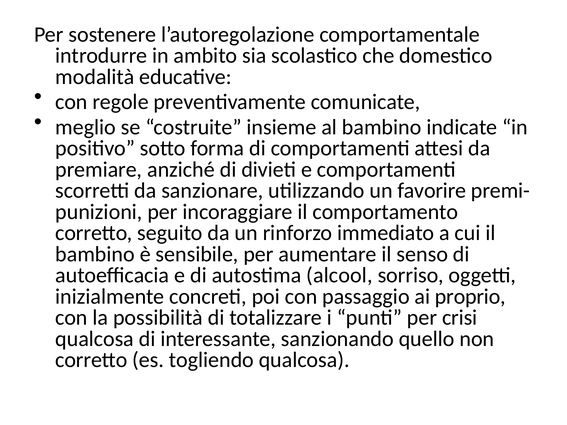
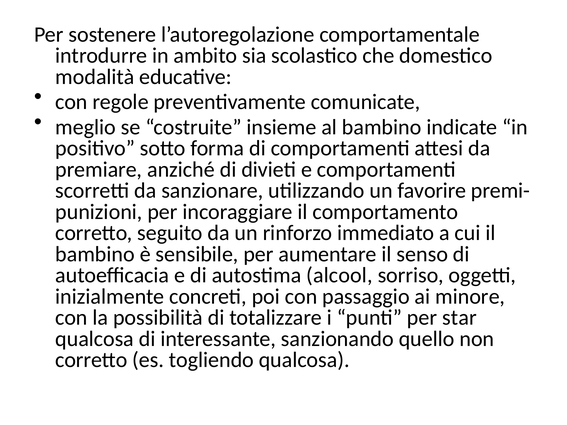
proprio: proprio -> minore
crisi: crisi -> star
